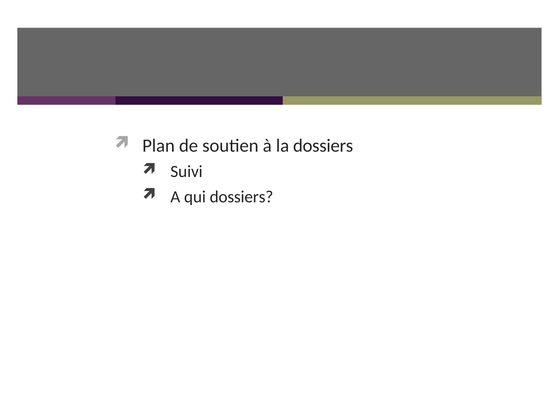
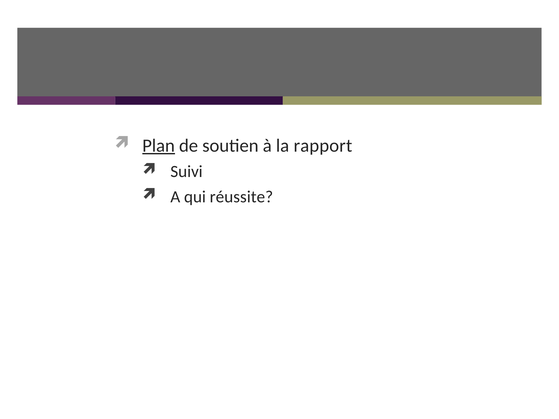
Plan underline: none -> present
la dossiers: dossiers -> rapport
qui dossiers: dossiers -> réussite
